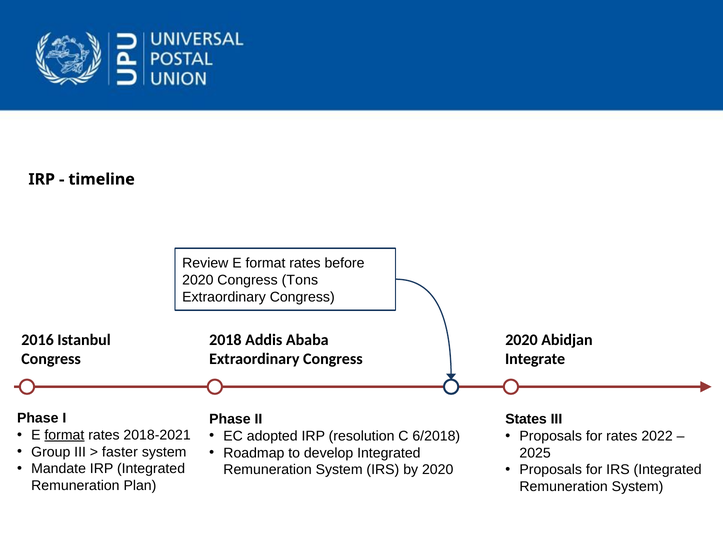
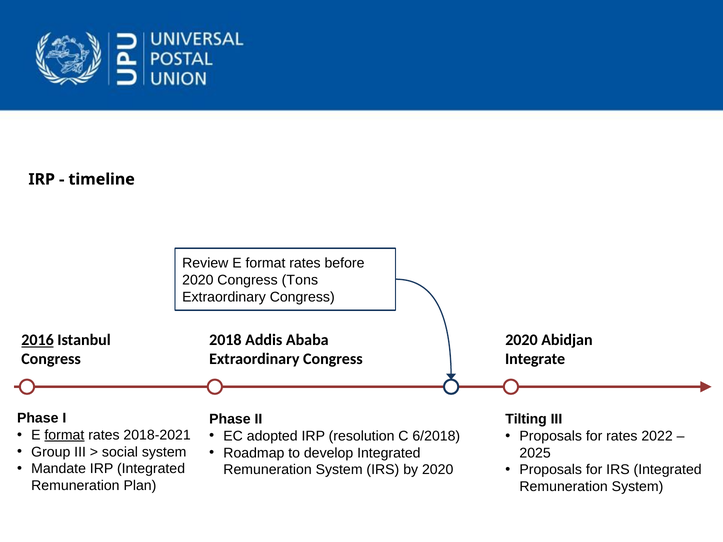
2016 underline: none -> present
States: States -> Tilting
faster: faster -> social
